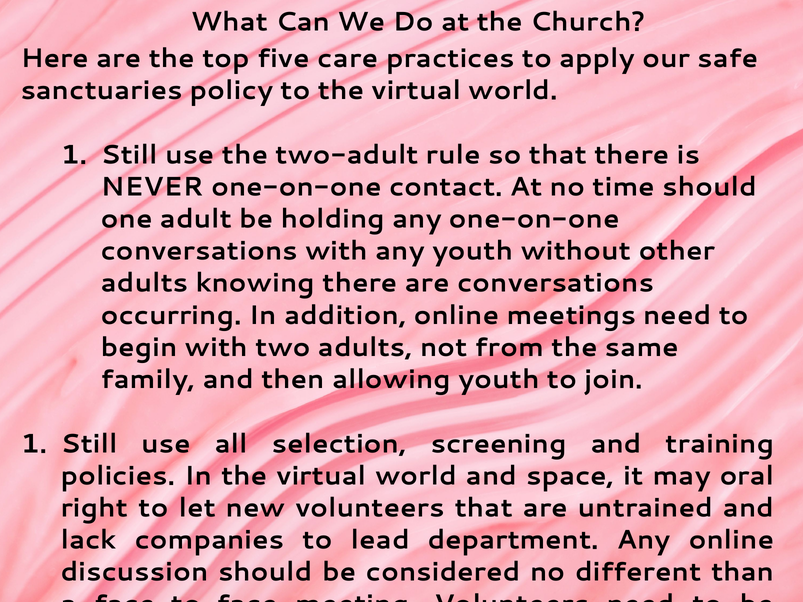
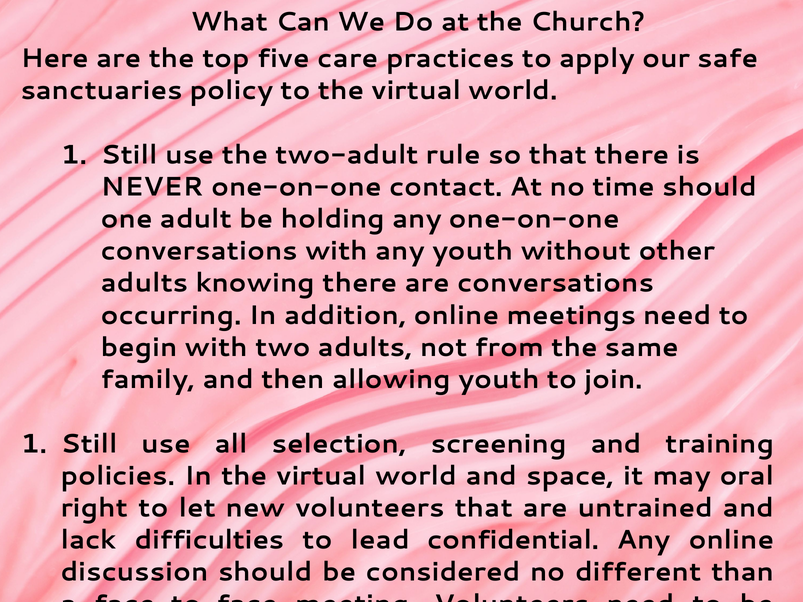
companies: companies -> difficulties
department: department -> confidential
